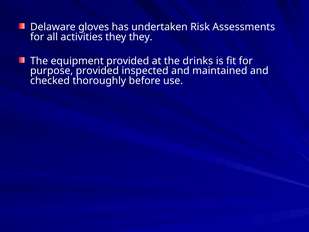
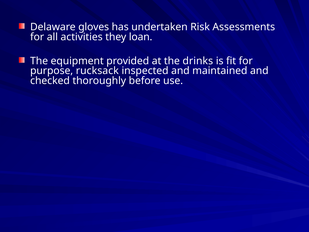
they they: they -> loan
purpose provided: provided -> rucksack
